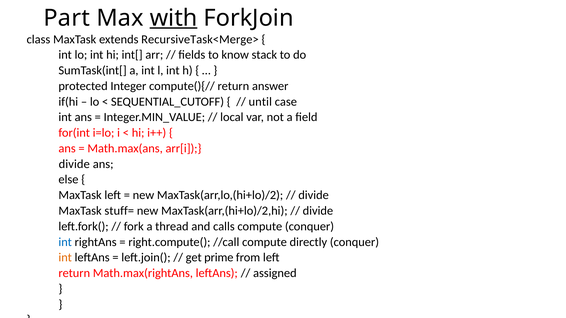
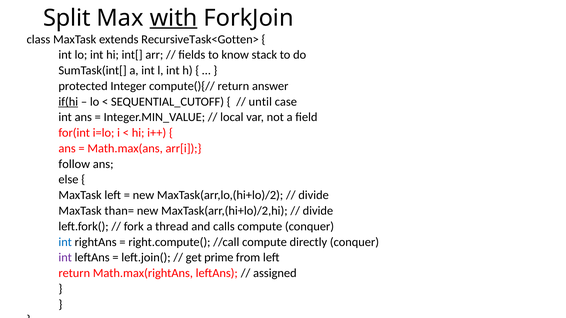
Part: Part -> Split
RecursiveTask<Merge>: RecursiveTask<Merge> -> RecursiveTask<Gotten>
if(hi underline: none -> present
divide at (74, 164): divide -> follow
stuff=: stuff= -> than=
int at (65, 258) colour: orange -> purple
